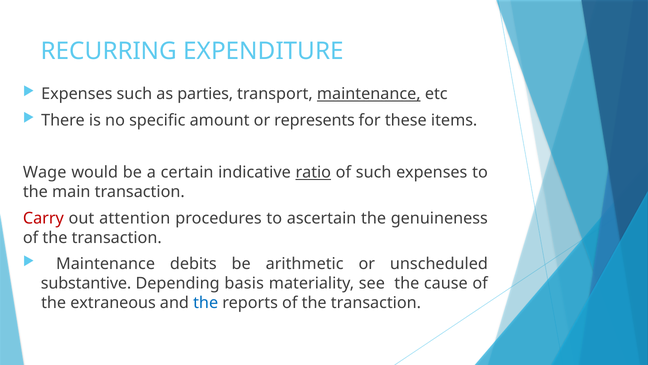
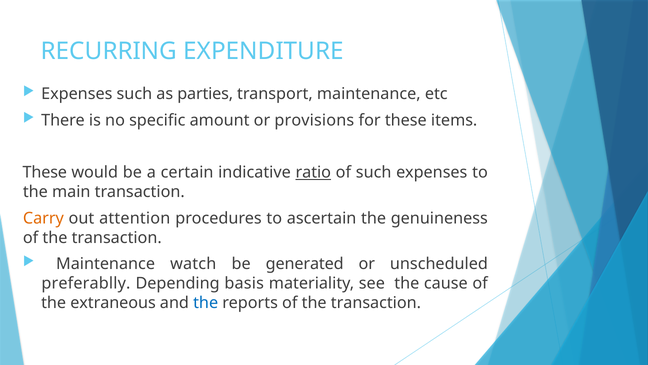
maintenance at (369, 94) underline: present -> none
represents: represents -> provisions
Wage at (45, 172): Wage -> These
Carry colour: red -> orange
debits: debits -> watch
arithmetic: arithmetic -> generated
substantive: substantive -> preferablly
